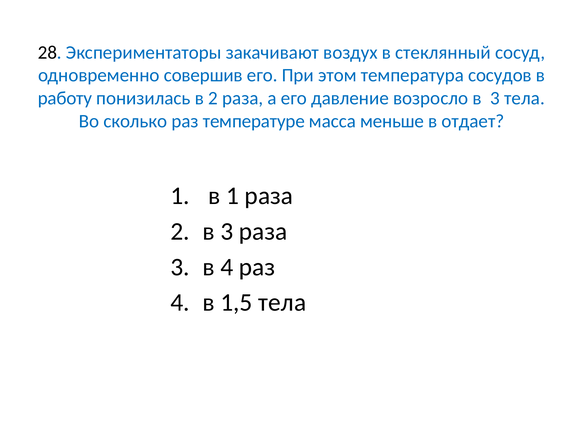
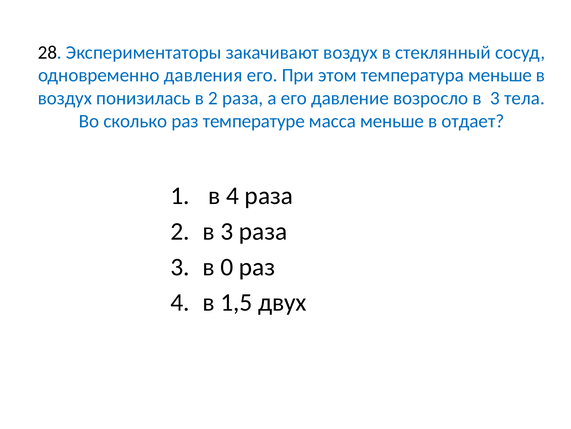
совершив: совершив -> давления
температура сосудов: сосудов -> меньше
работу at (65, 98): работу -> воздух
в 1: 1 -> 4
в 4: 4 -> 0
1,5 тела: тела -> двух
